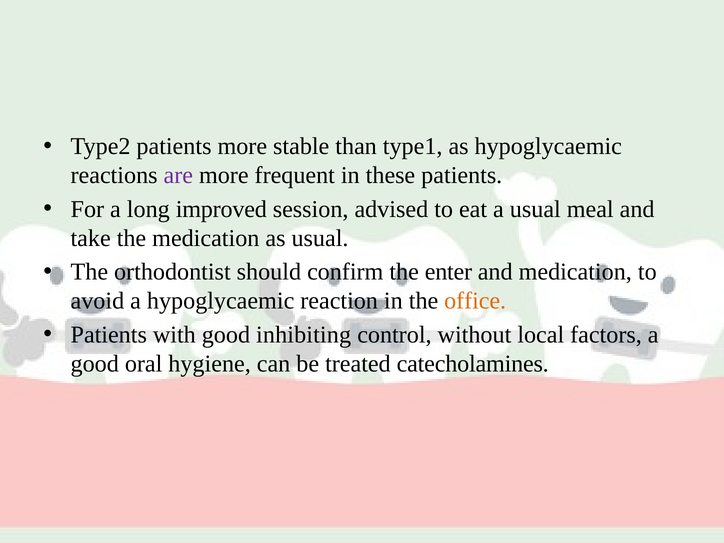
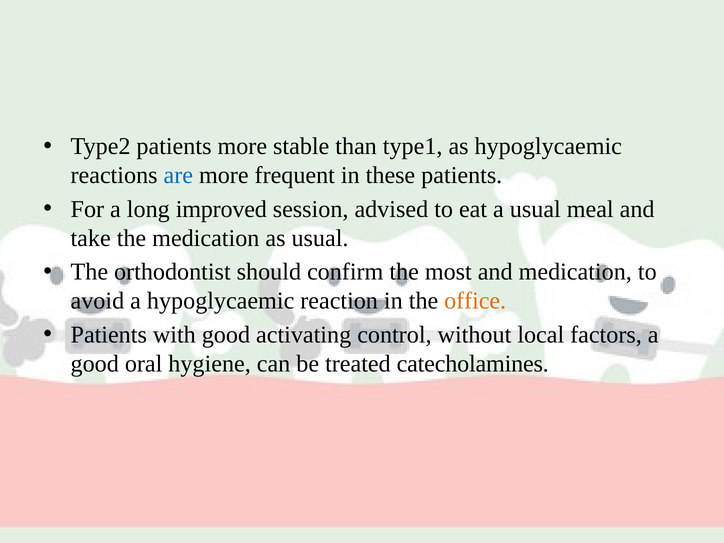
are colour: purple -> blue
enter: enter -> most
inhibiting: inhibiting -> activating
